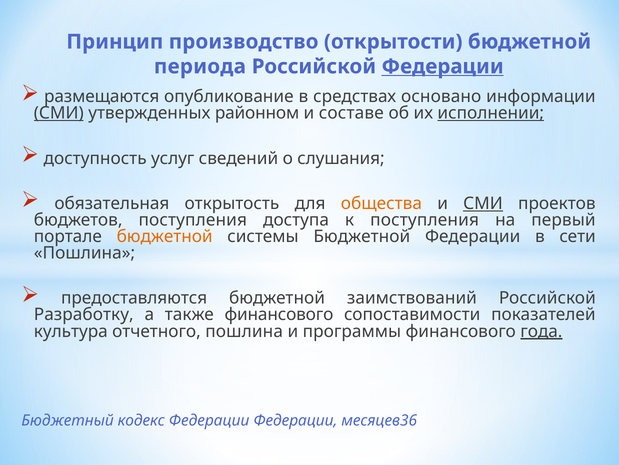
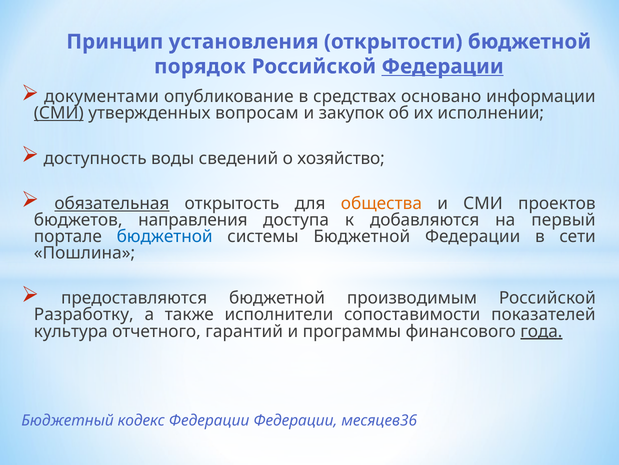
производство: производство -> установления
периода: периода -> порядок
размещаются: размещаются -> документами
районном: районном -> вопросам
составе: составе -> закупок
исполнении underline: present -> none
услуг: услуг -> воды
слушания: слушания -> хозяйство
обязательная underline: none -> present
СМИ at (483, 203) underline: present -> none
бюджетов поступления: поступления -> направления
к поступления: поступления -> добавляются
бюджетной at (165, 236) colour: orange -> blue
заимствований: заимствований -> производимым
также финансового: финансового -> исполнители
отчетного пошлина: пошлина -> гарантий
